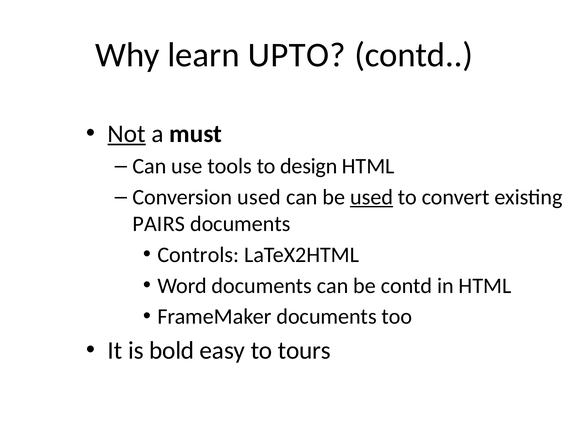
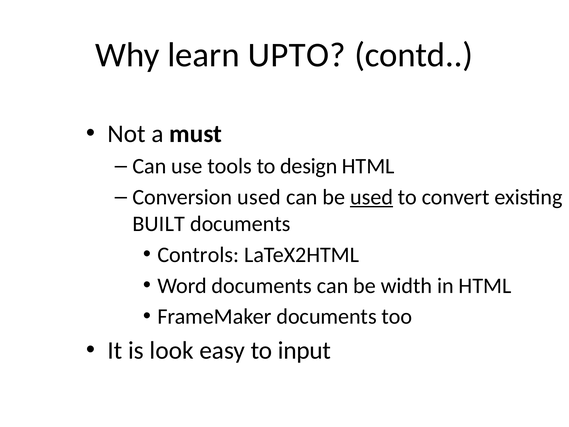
Not underline: present -> none
PAIRS: PAIRS -> BUILT
be contd: contd -> width
bold: bold -> look
tours: tours -> input
